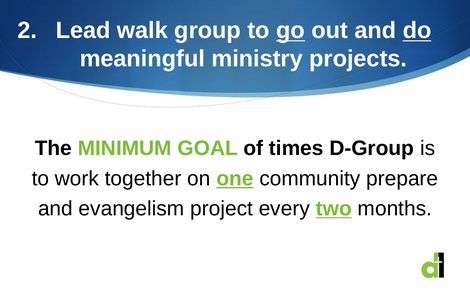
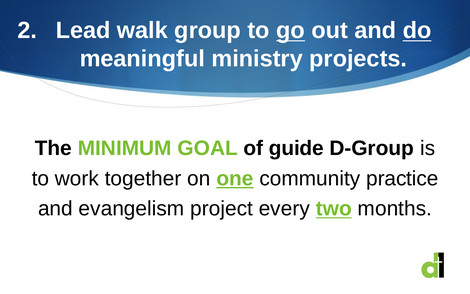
times: times -> guide
prepare: prepare -> practice
